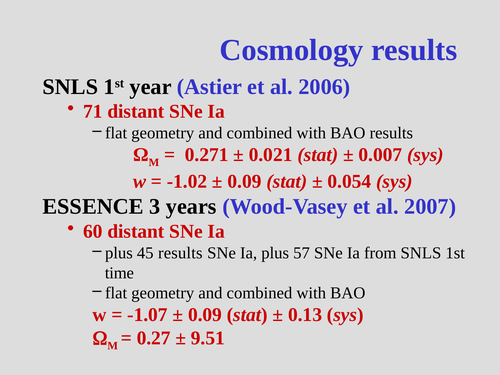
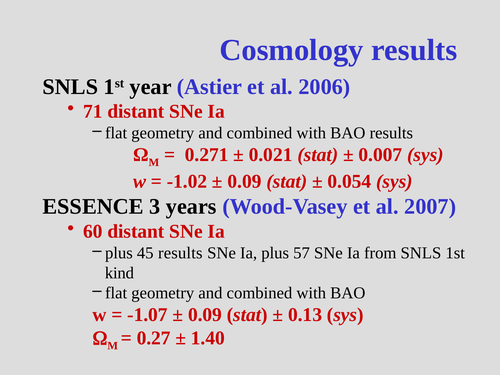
time: time -> kind
9.51: 9.51 -> 1.40
